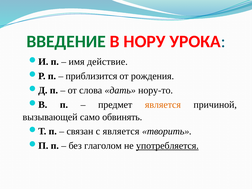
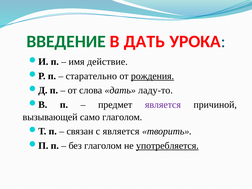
В НОРУ: НОРУ -> ДАТЬ
приблизится: приблизится -> старательно
рождения underline: none -> present
нору-то: нору-то -> ладу-то
является at (163, 105) colour: orange -> purple
само обвинять: обвинять -> глаголом
